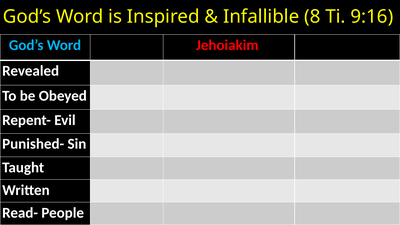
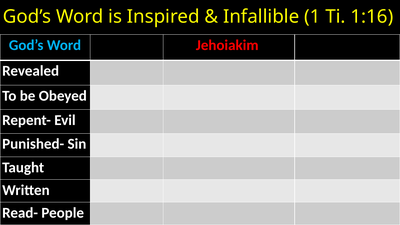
8: 8 -> 1
9:16: 9:16 -> 1:16
